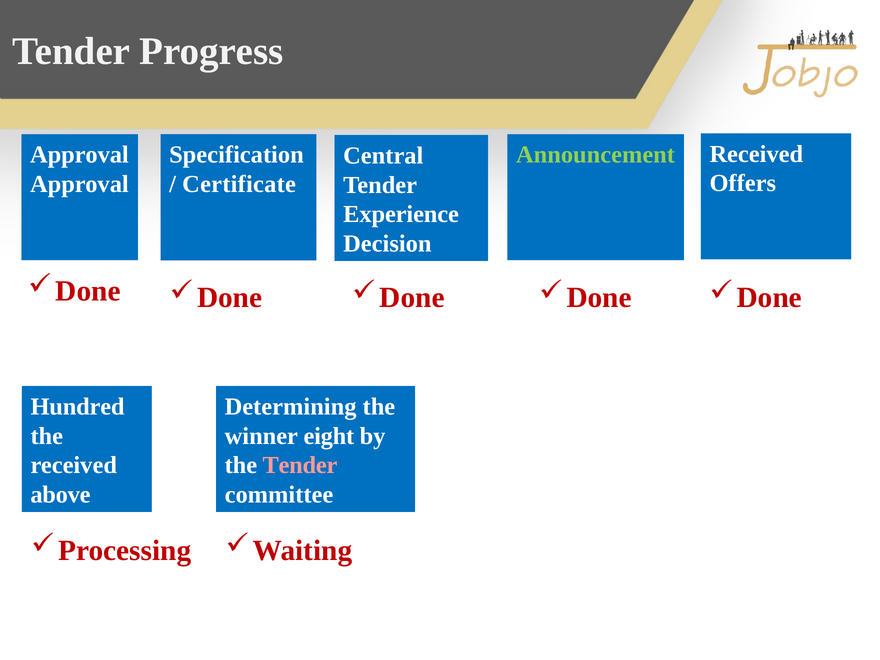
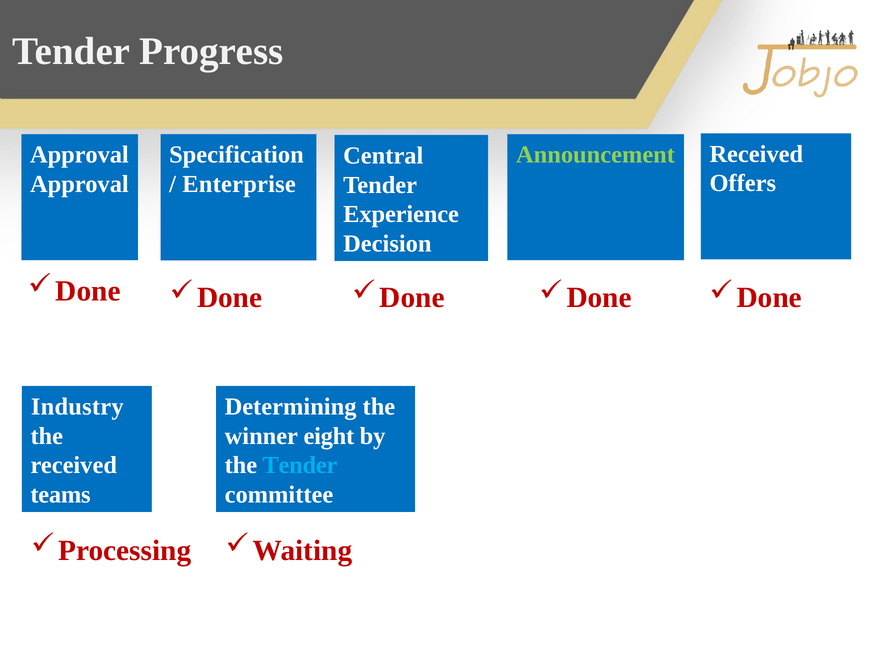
Certificate: Certificate -> Enterprise
Hundred: Hundred -> Industry
Tender at (300, 465) colour: pink -> light blue
above: above -> teams
